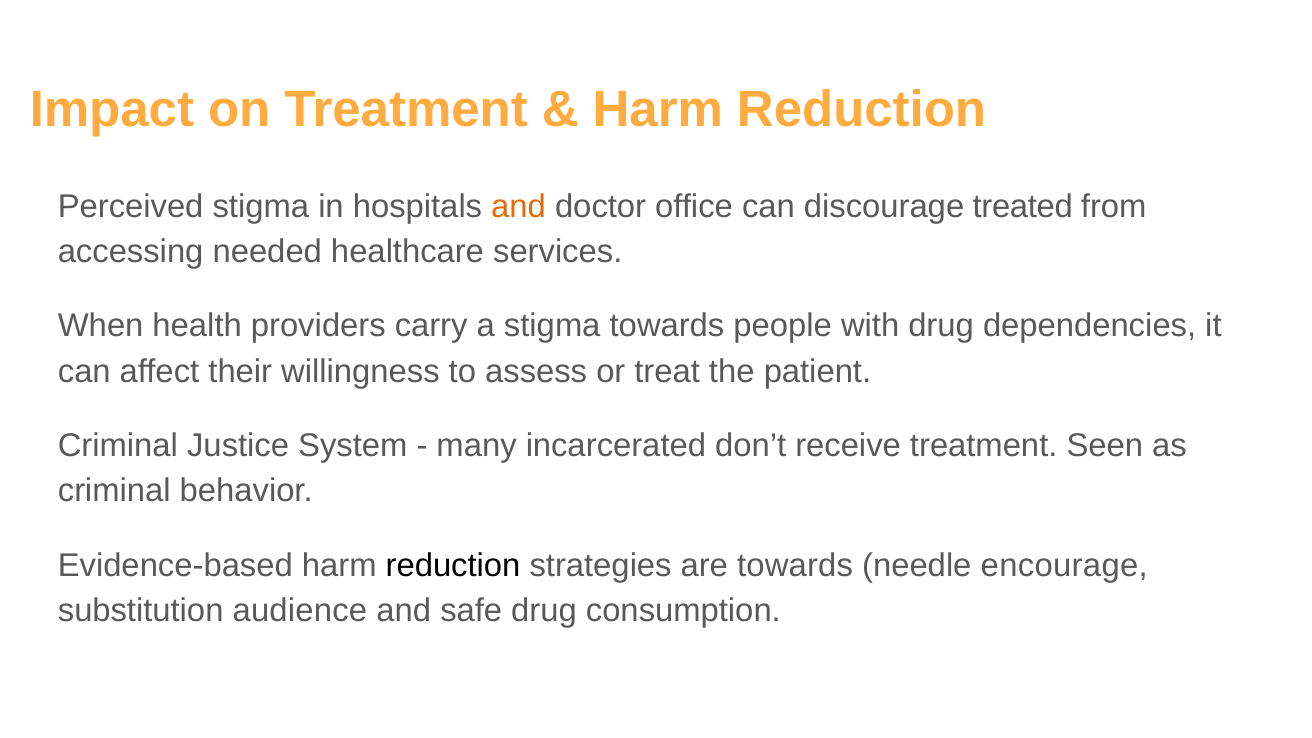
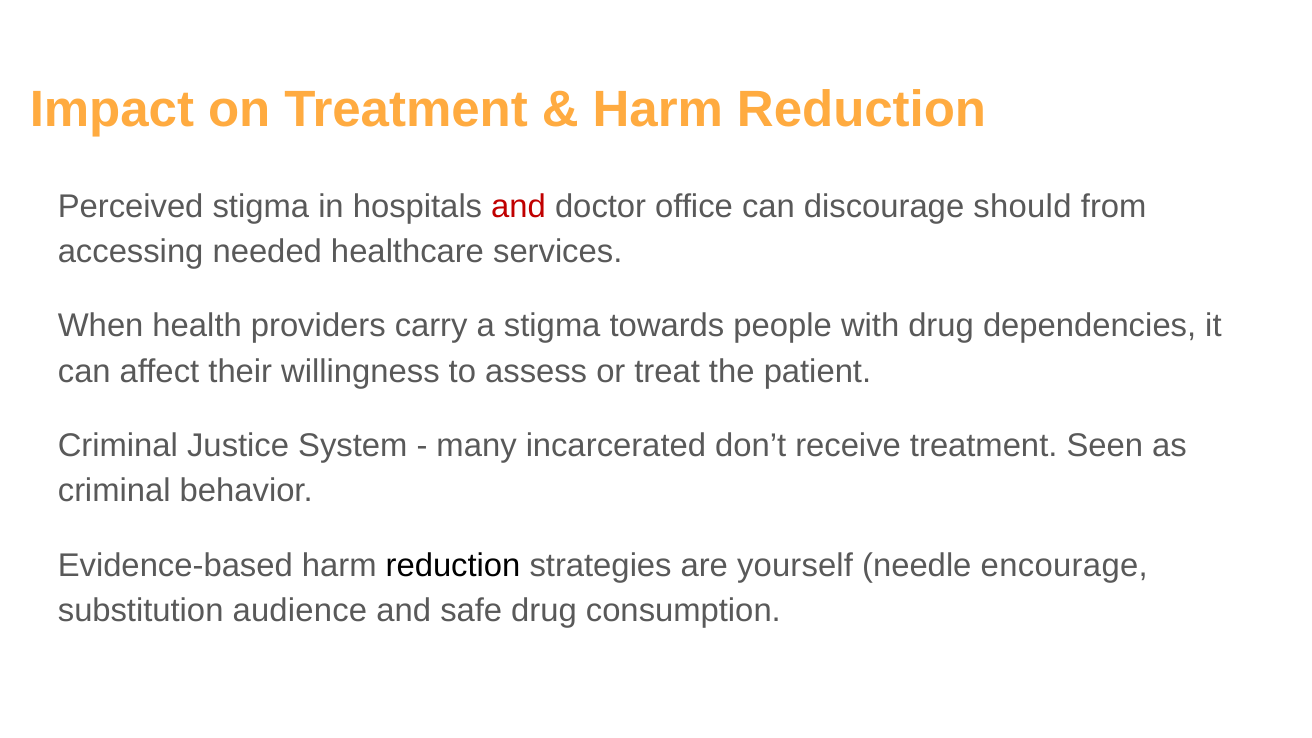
and at (519, 206) colour: orange -> red
treated: treated -> should
are towards: towards -> yourself
